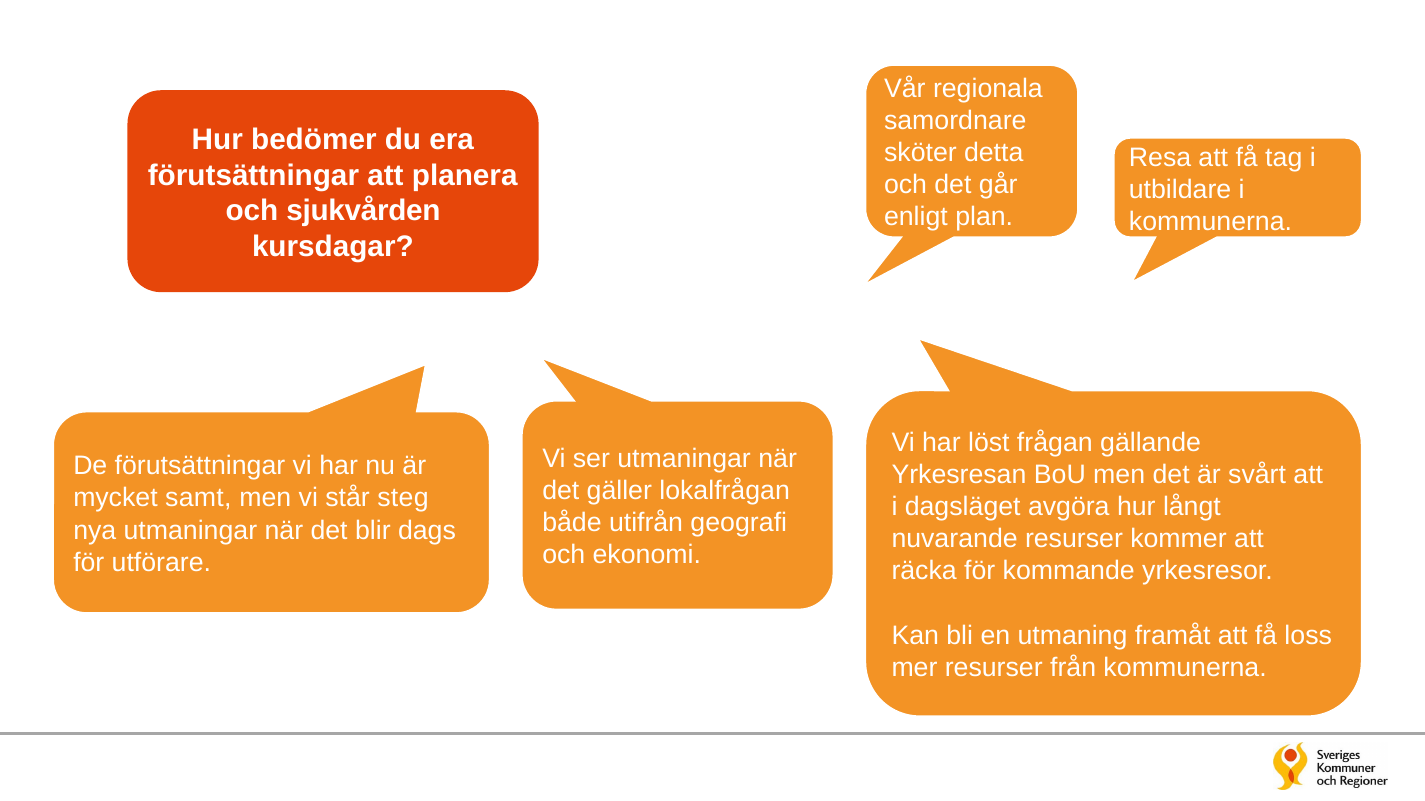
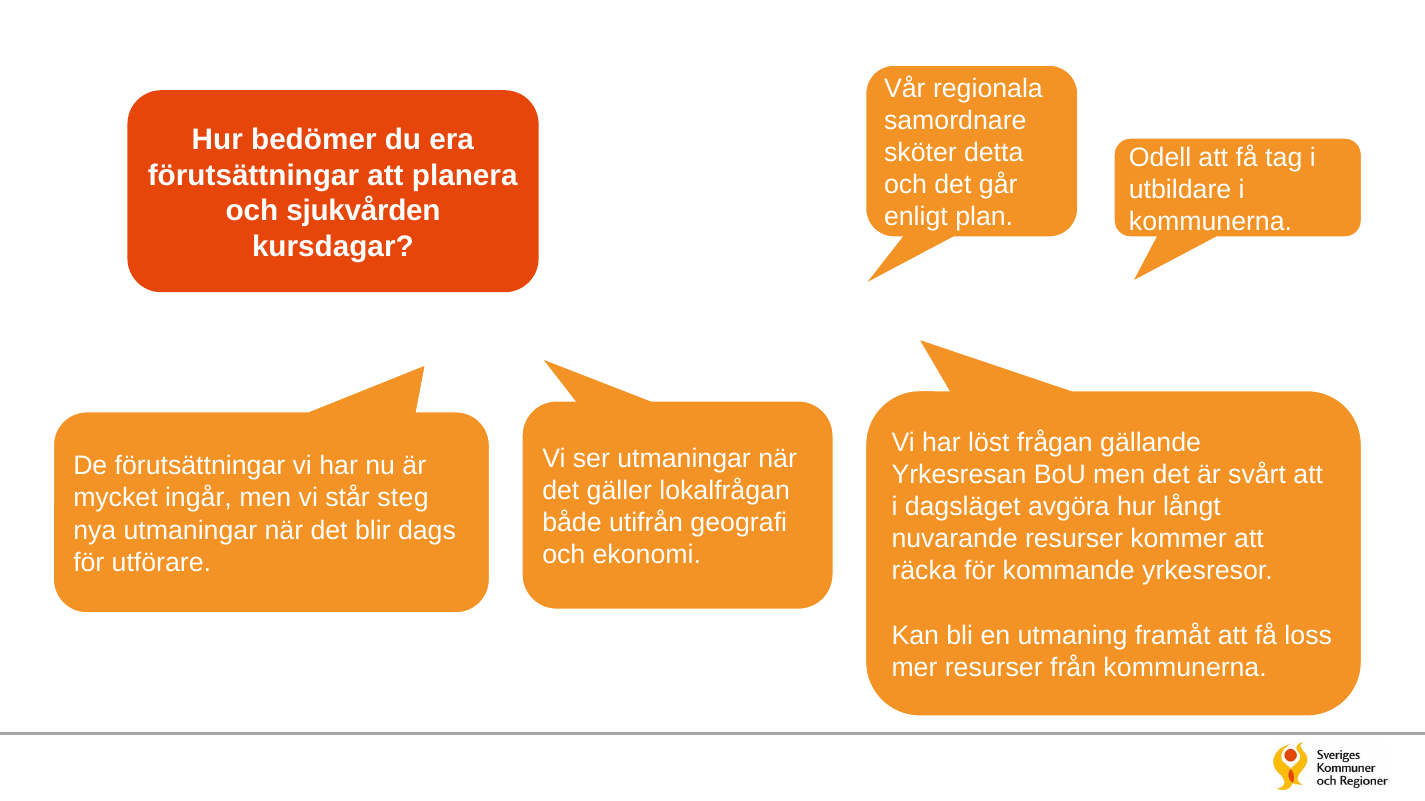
Resa: Resa -> Odell
samt: samt -> ingår
